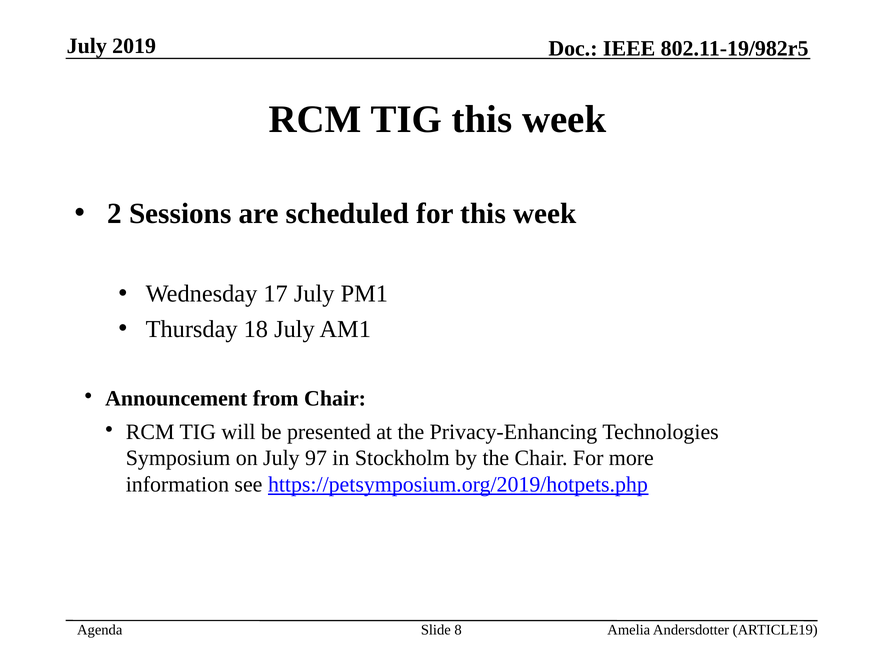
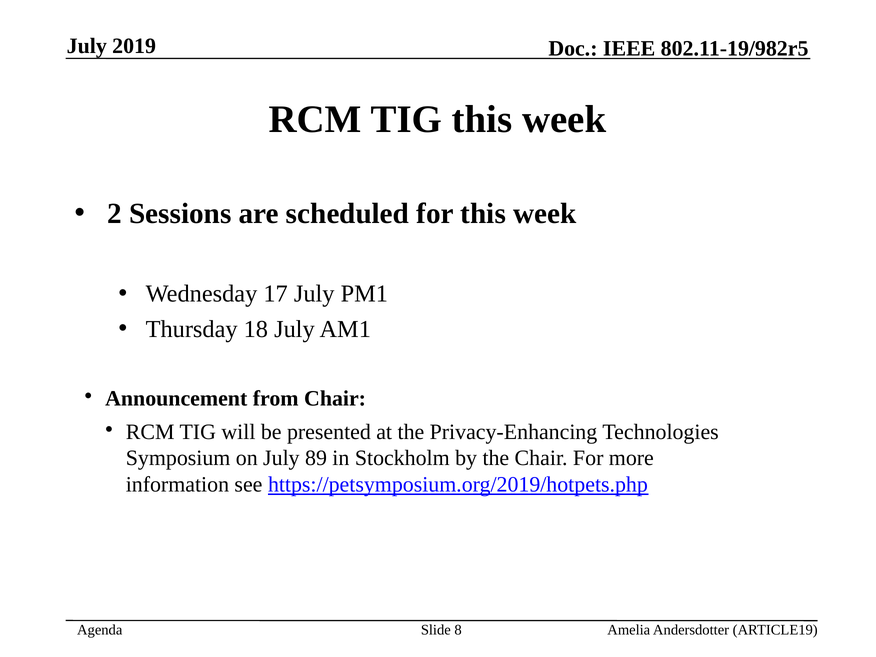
97: 97 -> 89
